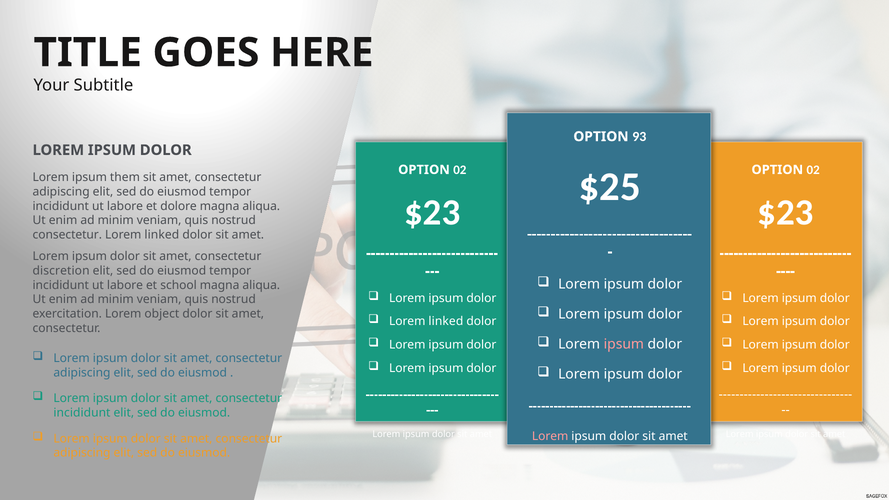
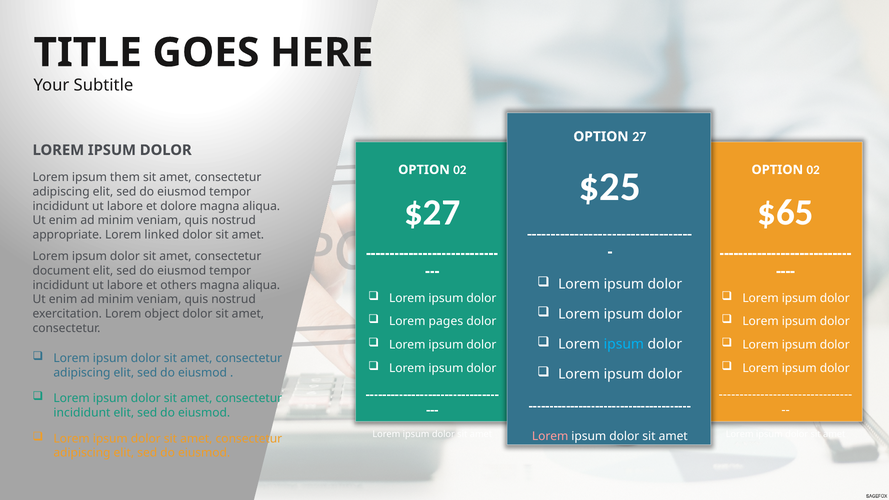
93: 93 -> 27
$23 at (432, 213): $23 -> $27
$23 at (786, 213): $23 -> $65
consectetur at (67, 235): consectetur -> appropriate
discretion: discretion -> document
school: school -> others
linked at (446, 321): linked -> pages
ipsum at (624, 344) colour: pink -> light blue
